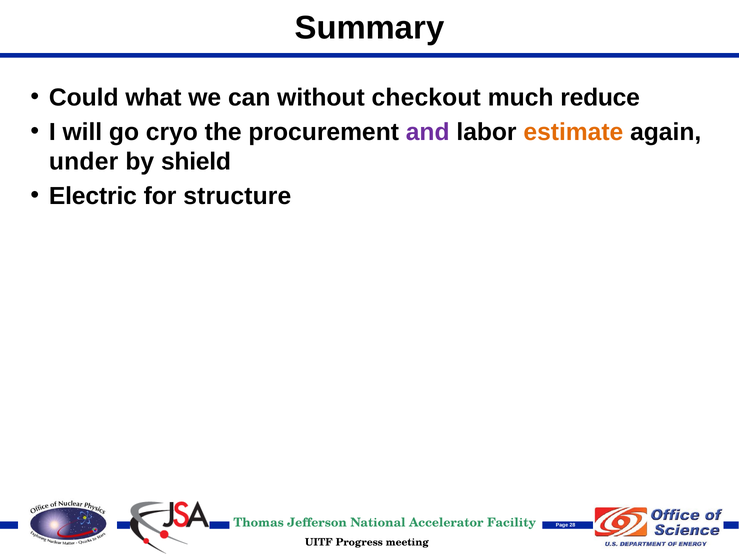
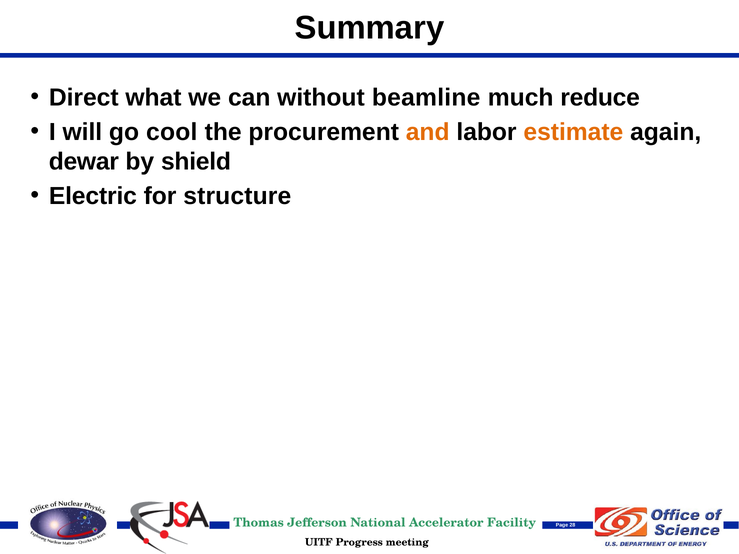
Could: Could -> Direct
checkout: checkout -> beamline
cryo: cryo -> cool
and colour: purple -> orange
under: under -> dewar
